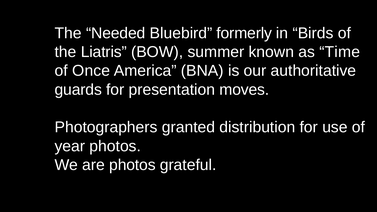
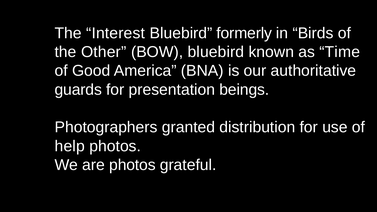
Needed: Needed -> Interest
Liatris: Liatris -> Other
BOW summer: summer -> bluebird
Once: Once -> Good
moves: moves -> beings
year: year -> help
